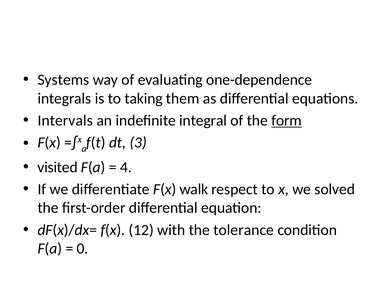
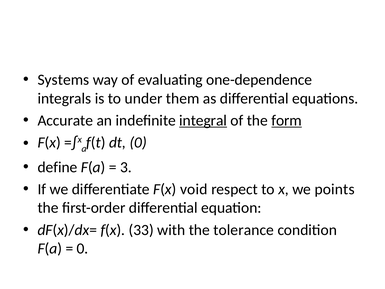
taking: taking -> under
Intervals: Intervals -> Accurate
integral underline: none -> present
dt 3: 3 -> 0
visited: visited -> define
4: 4 -> 3
walk: walk -> void
solved: solved -> points
12: 12 -> 33
